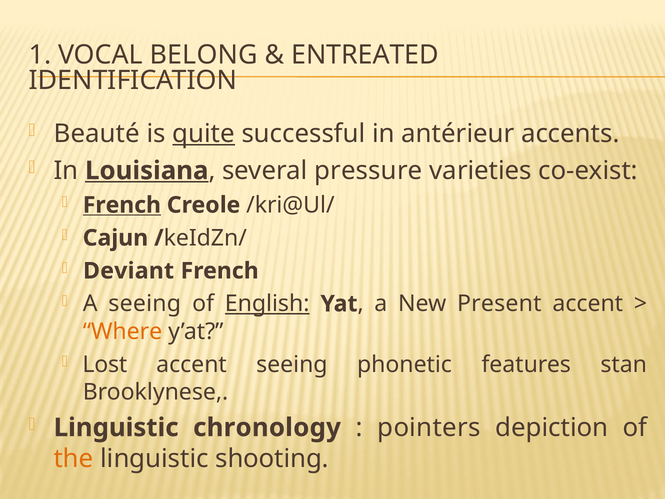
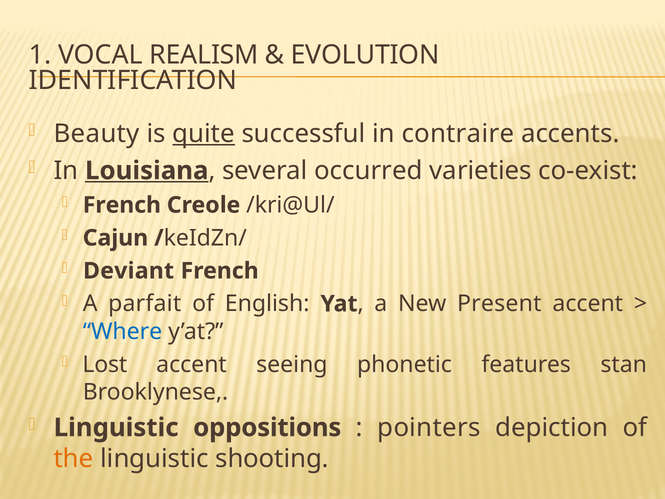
BELONG: BELONG -> REALISM
ENTREATED: ENTREATED -> EVOLUTION
Beauté: Beauté -> Beauty
antérieur: antérieur -> contraire
pressure: pressure -> occurred
French at (122, 205) underline: present -> none
A seeing: seeing -> parfait
English underline: present -> none
Where colour: orange -> blue
chronology: chronology -> oppositions
